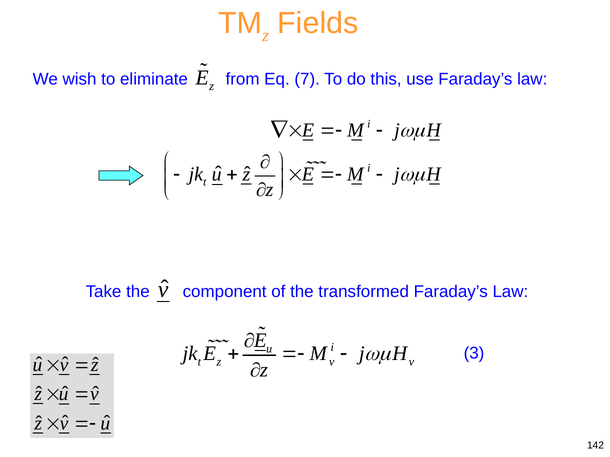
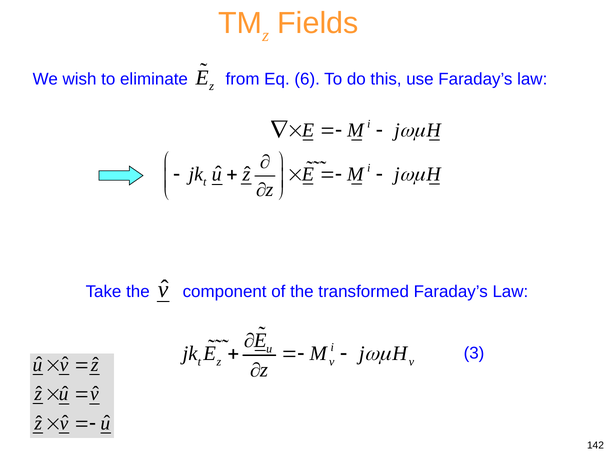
7: 7 -> 6
